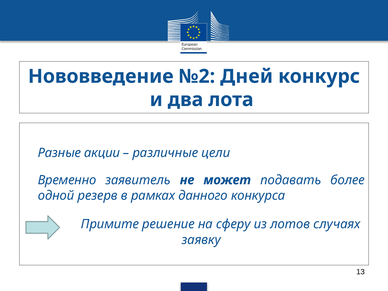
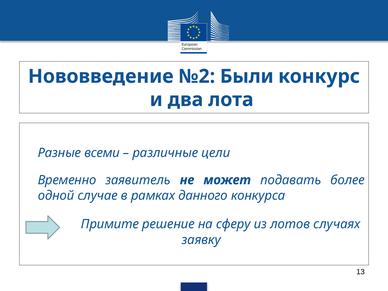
Дней: Дней -> Были
акции: акции -> всеми
резерв: резерв -> случае
